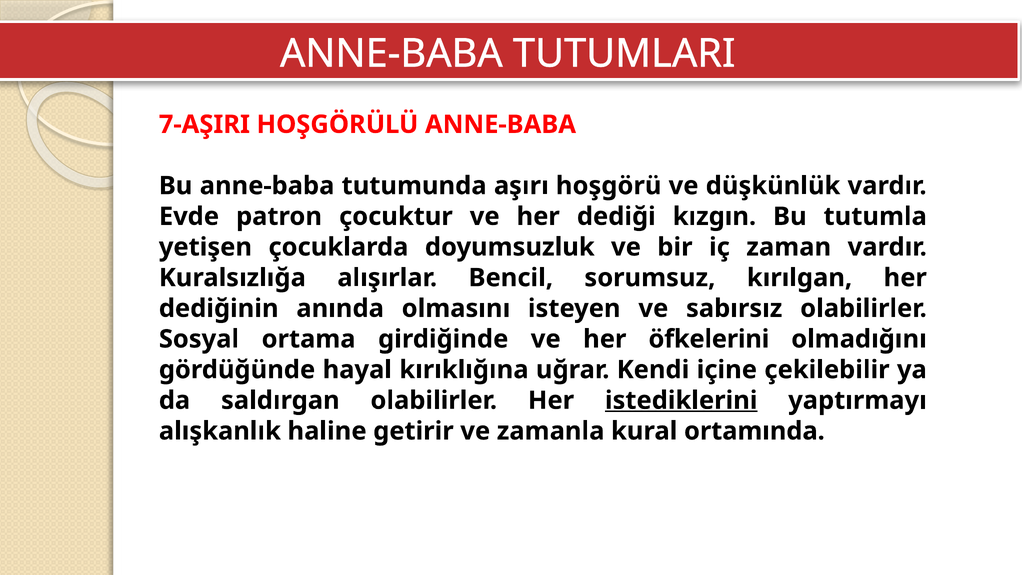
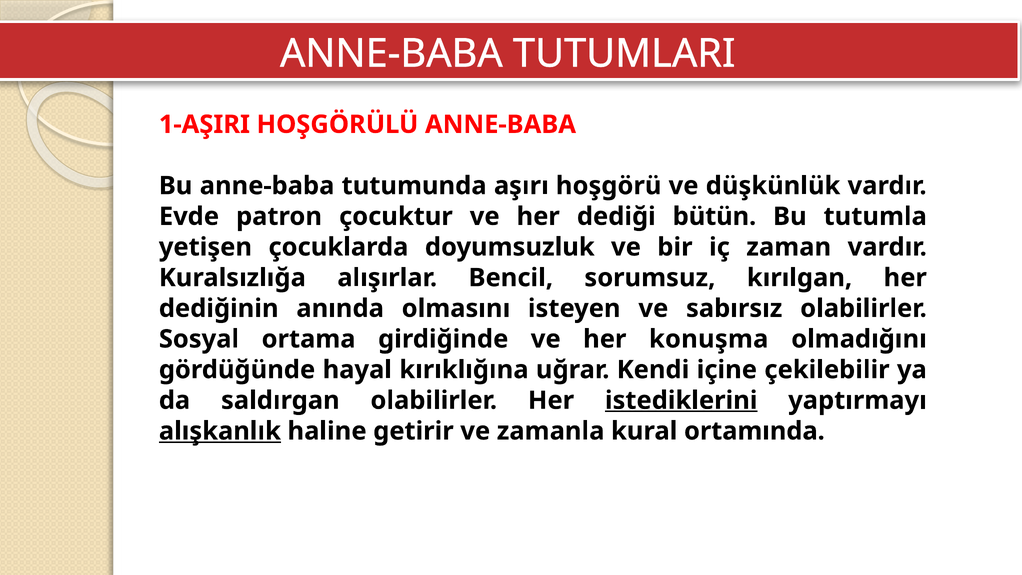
7-AŞIRI: 7-AŞIRI -> 1-AŞIRI
kızgın: kızgın -> bütün
öfkelerini: öfkelerini -> konuşma
alışkanlık underline: none -> present
